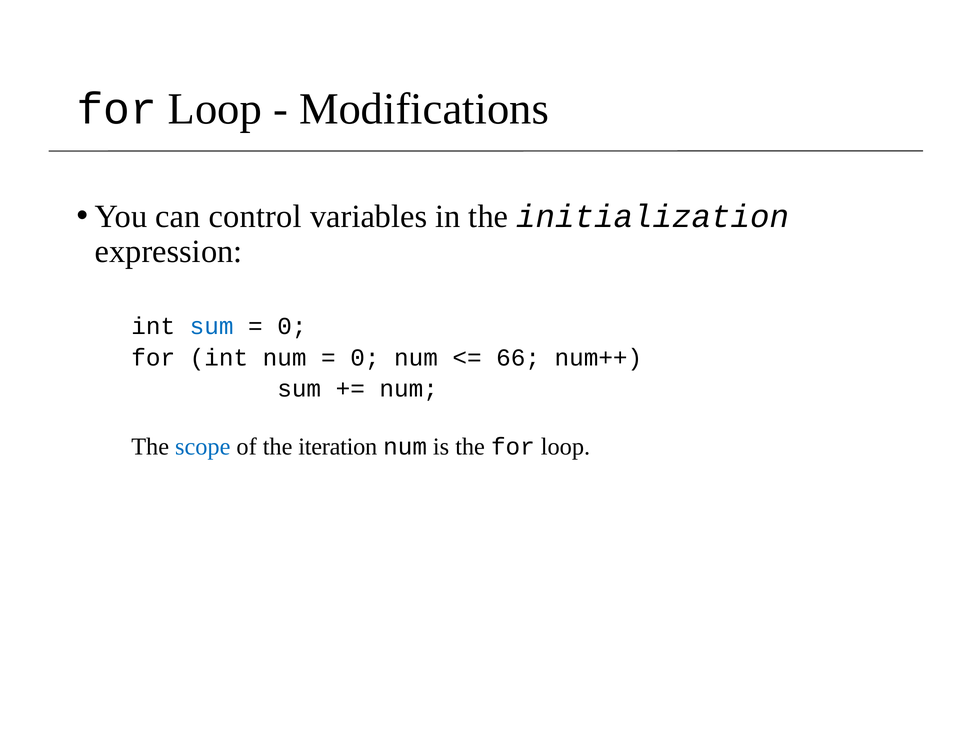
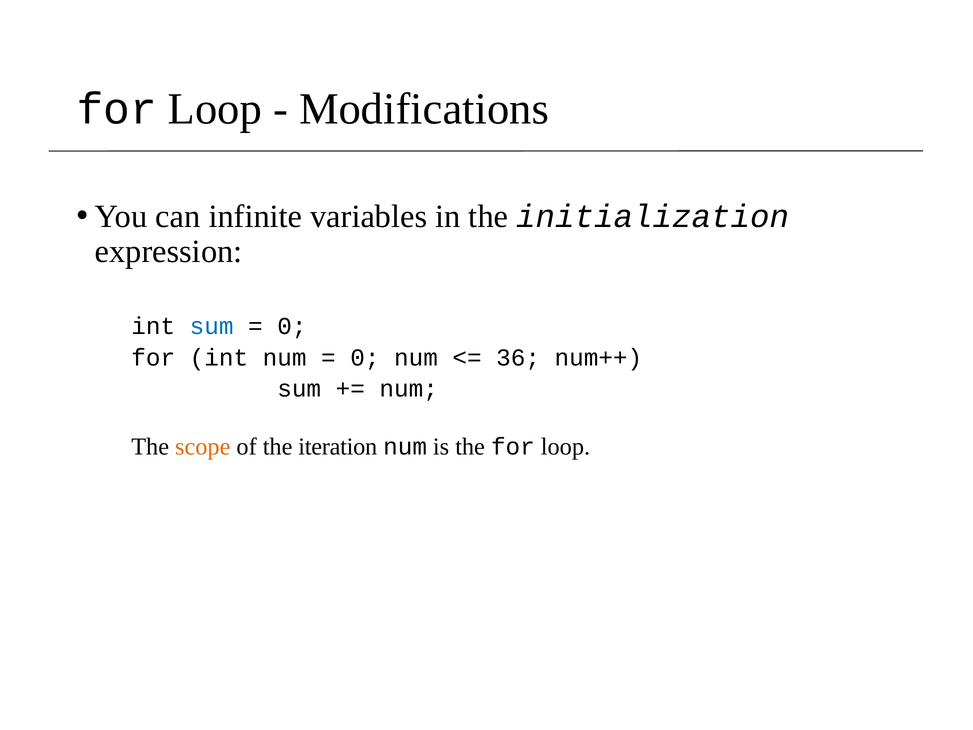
control: control -> infinite
66: 66 -> 36
scope colour: blue -> orange
